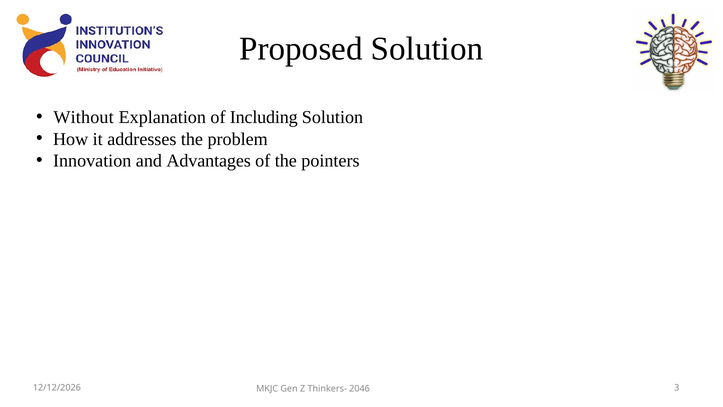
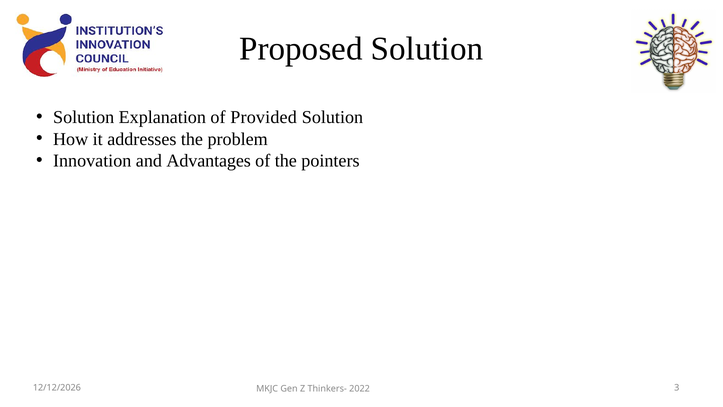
Without at (84, 117): Without -> Solution
Including: Including -> Provided
2046: 2046 -> 2022
